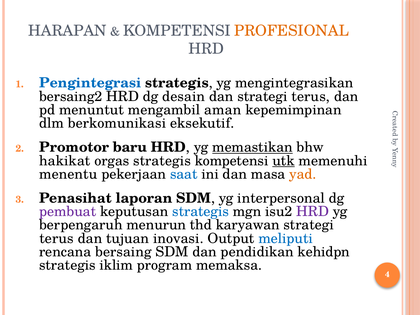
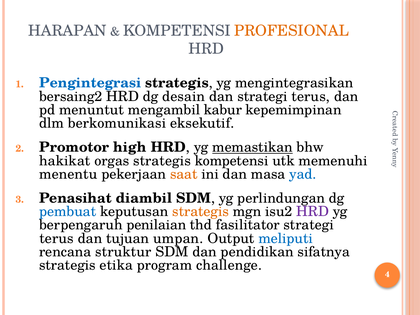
aman: aman -> kabur
baru: baru -> high
utk underline: present -> none
saat colour: blue -> orange
yad colour: orange -> blue
laporan: laporan -> diambil
interpersonal: interpersonal -> perlindungan
pembuat colour: purple -> blue
strategis at (201, 212) colour: blue -> orange
menurun: menurun -> penilaian
karyawan: karyawan -> fasilitator
inovasi: inovasi -> umpan
bersaing: bersaing -> struktur
kehidpn: kehidpn -> sifatnya
iklim: iklim -> etika
memaksa: memaksa -> challenge
